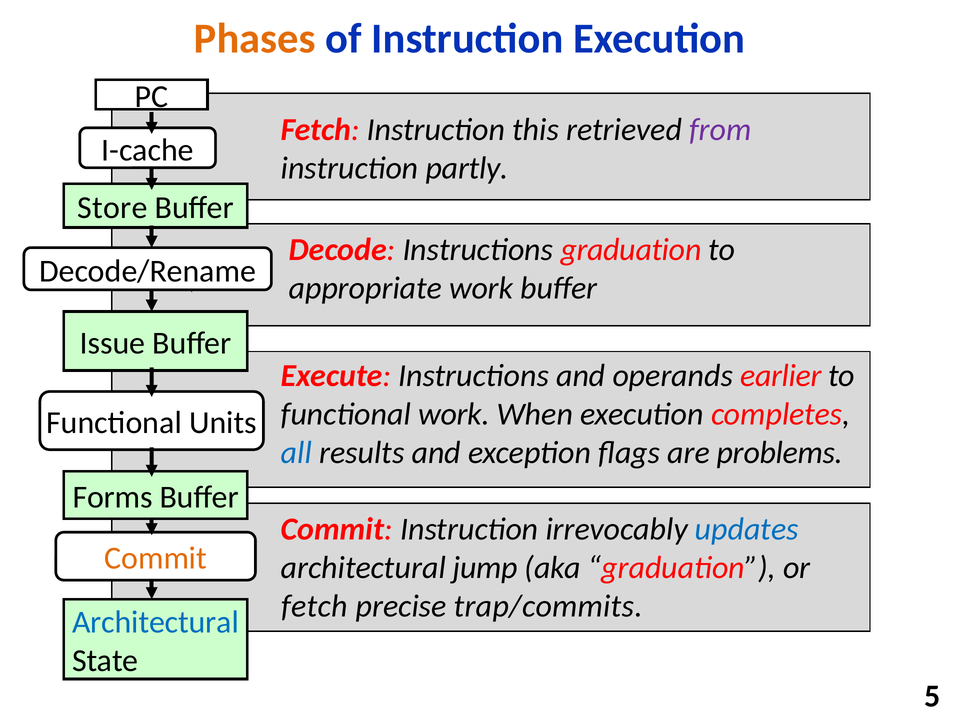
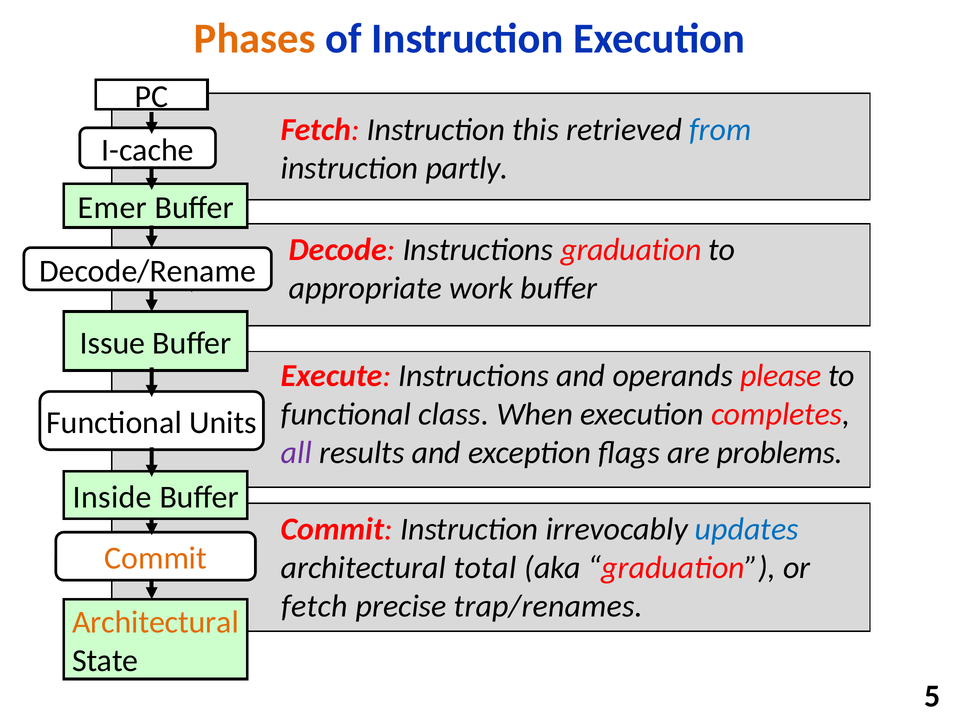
from colour: purple -> blue
Store: Store -> Emer
earlier: earlier -> please
functional work: work -> class
all colour: blue -> purple
Forms: Forms -> Inside
jump: jump -> total
trap/commits: trap/commits -> trap/renames
Architectural at (156, 622) colour: blue -> orange
